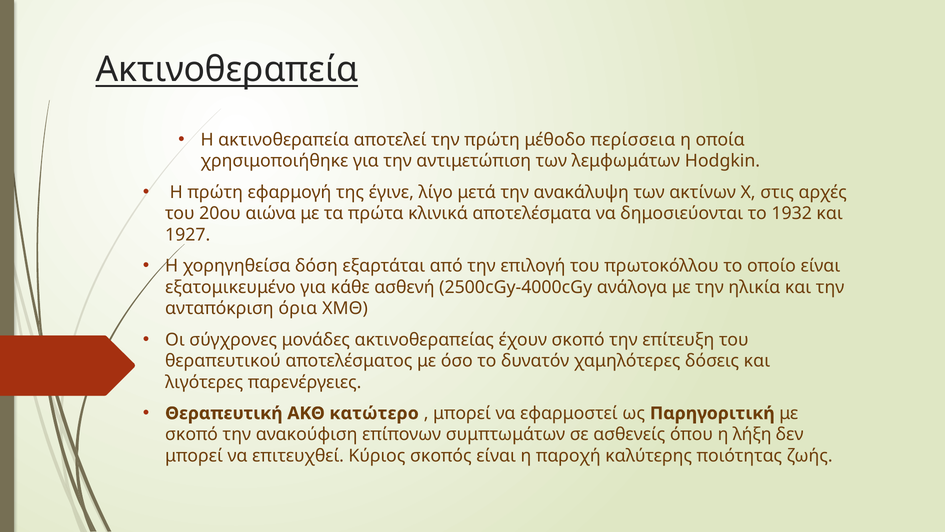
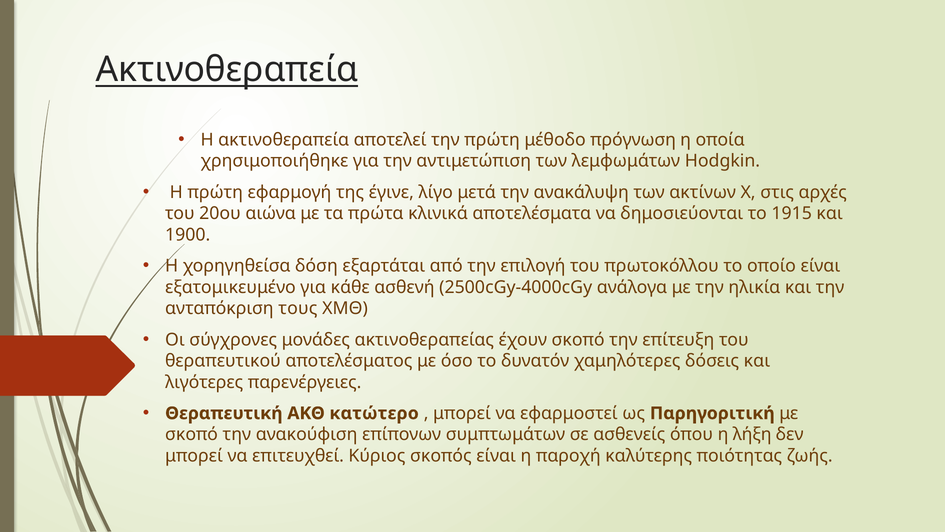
περίσσεια: περίσσεια -> πρόγνωση
1932: 1932 -> 1915
1927: 1927 -> 1900
όρια: όρια -> τους
